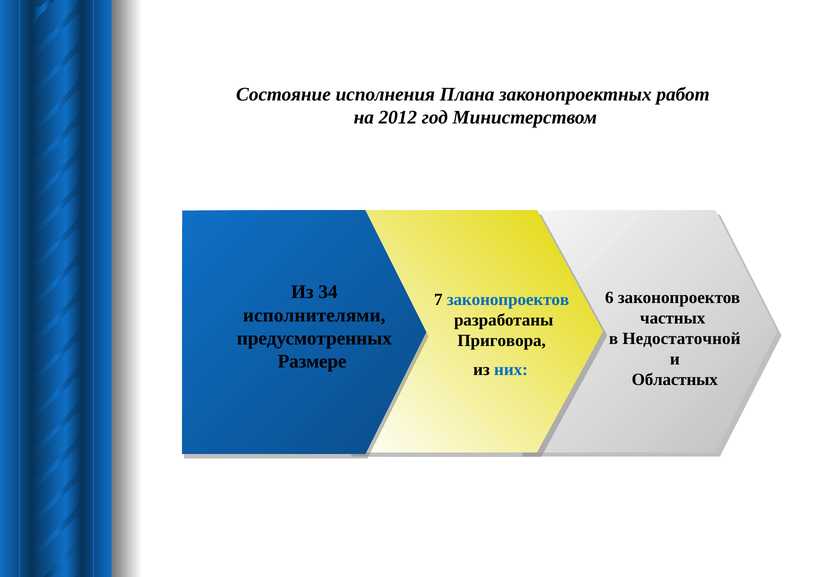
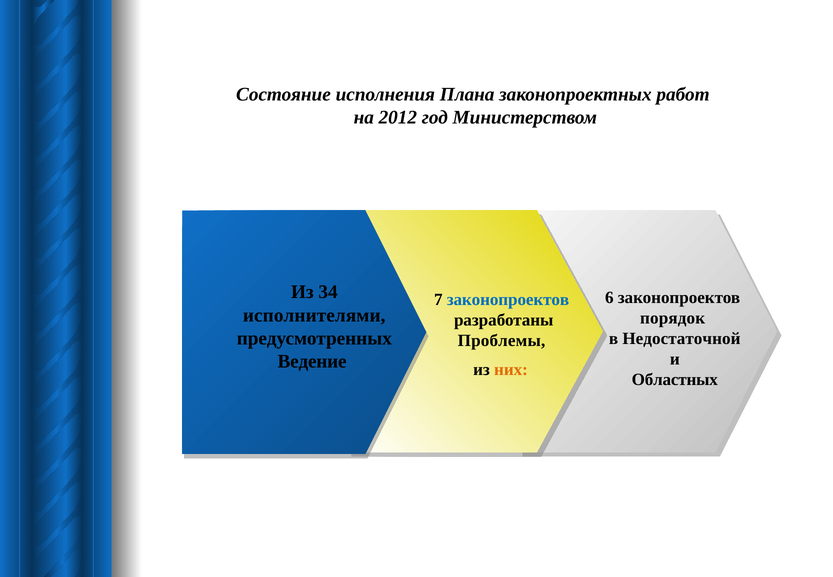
частных: частных -> порядок
Приговора: Приговора -> Проблемы
Размере: Размере -> Ведение
них colour: blue -> orange
